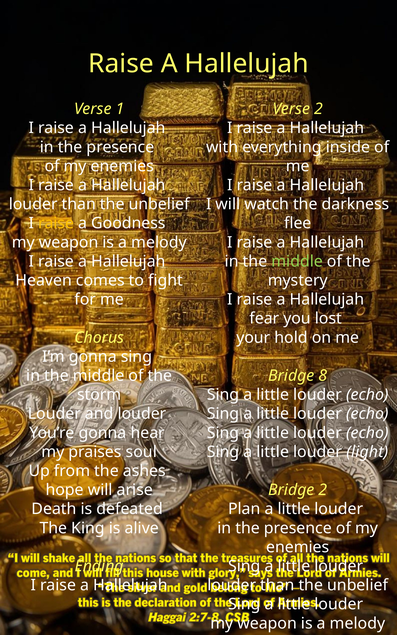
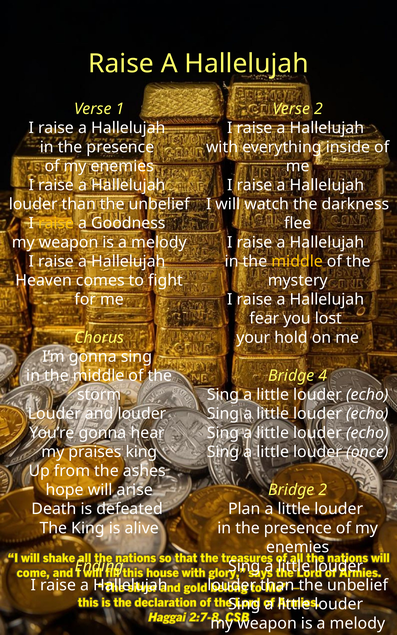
middle at (297, 261) colour: light green -> yellow
8: 8 -> 4
praises soul: soul -> king
light: light -> once
